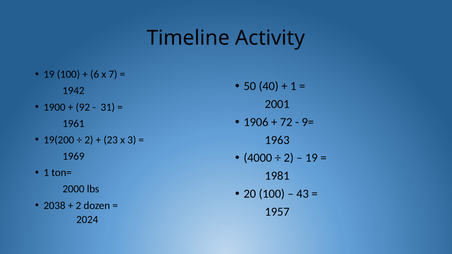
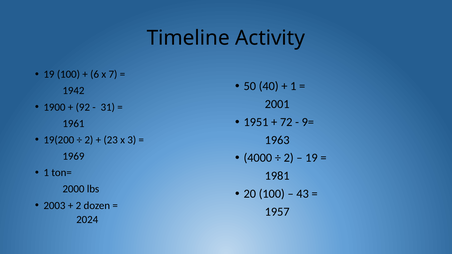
1906: 1906 -> 1951
2038: 2038 -> 2003
